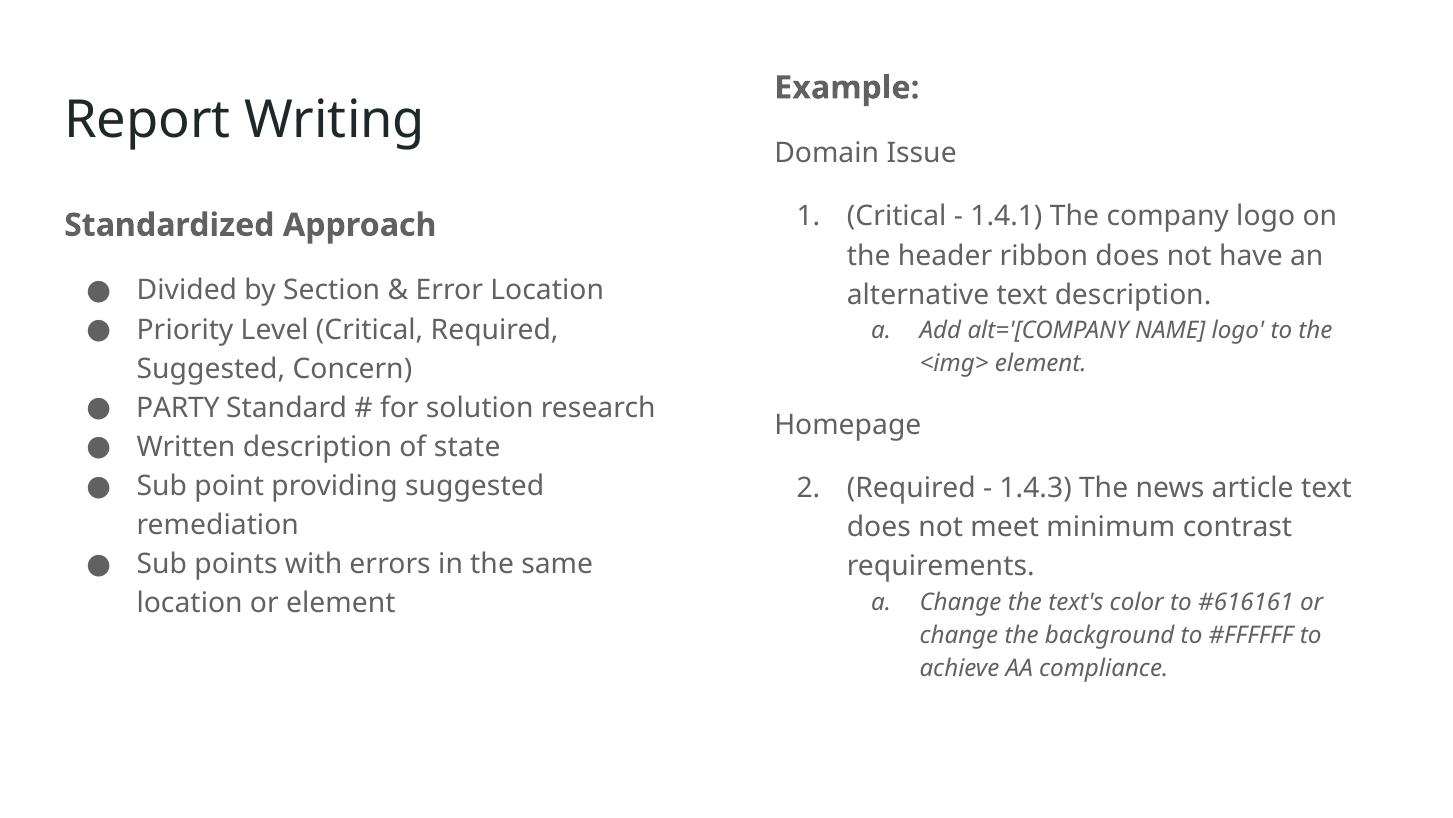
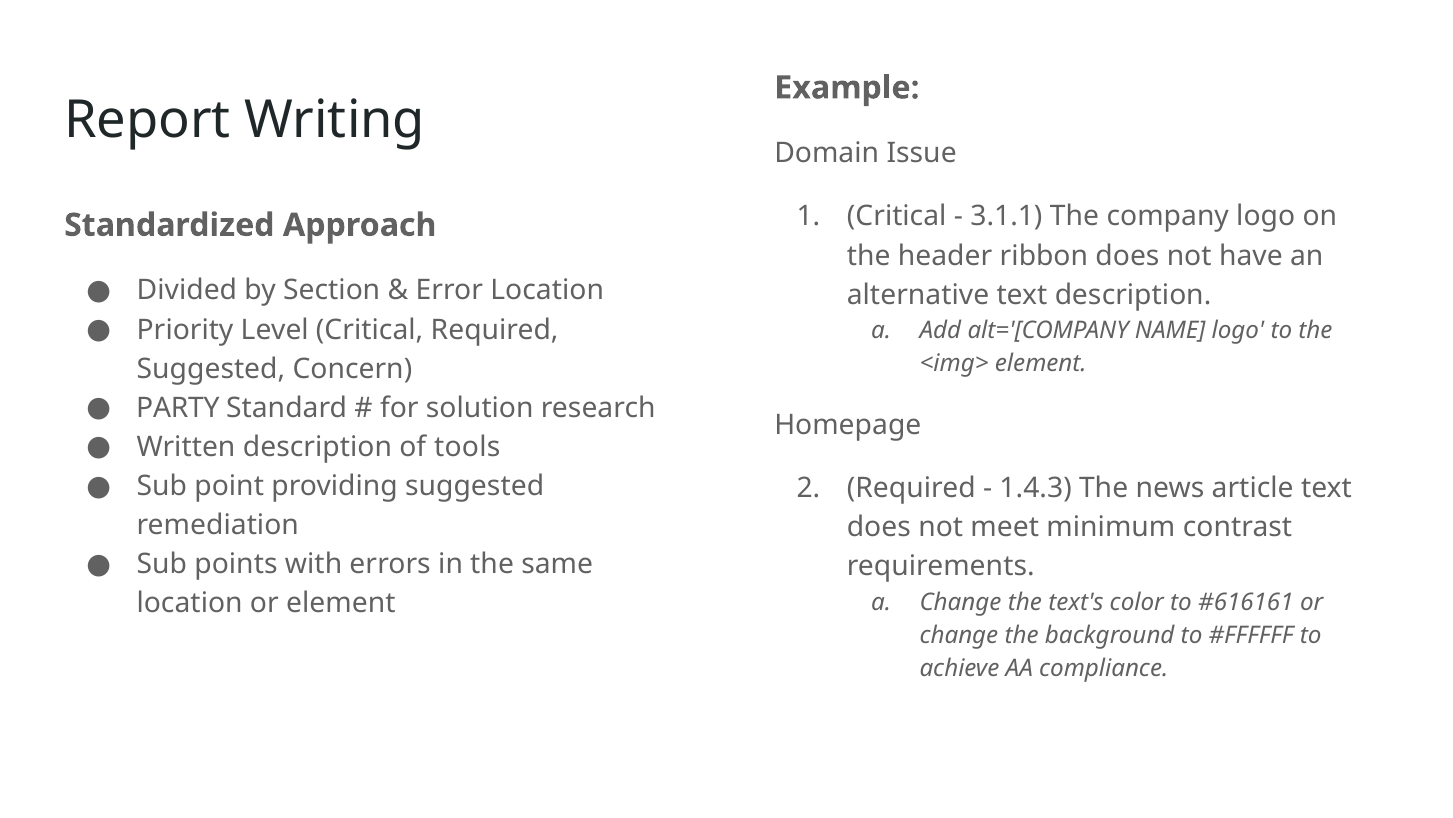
1.4.1: 1.4.1 -> 3.1.1
state: state -> tools
